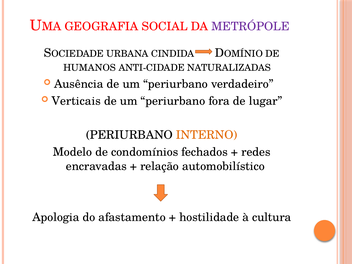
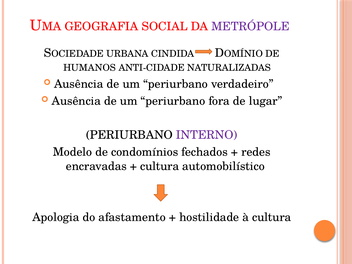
Verticais at (76, 101): Verticais -> Ausência
INTERNO colour: orange -> purple
relação at (160, 166): relação -> cultura
